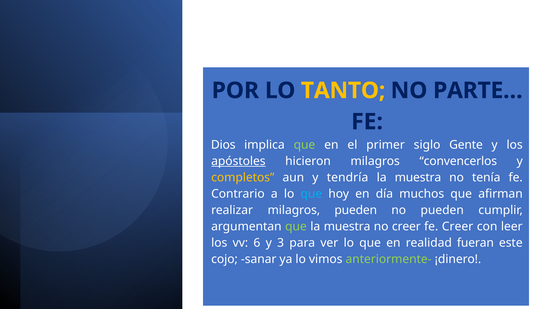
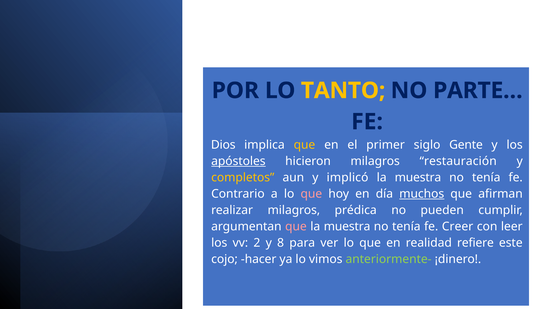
que at (304, 145) colour: light green -> yellow
convencerlos: convencerlos -> restauración
tendría: tendría -> implicó
que at (311, 194) colour: light blue -> pink
muchos underline: none -> present
milagros pueden: pueden -> prédica
que at (296, 227) colour: light green -> pink
creer at (406, 227): creer -> tenía
6: 6 -> 2
3: 3 -> 8
fueran: fueran -> refiere
sanar: sanar -> hacer
